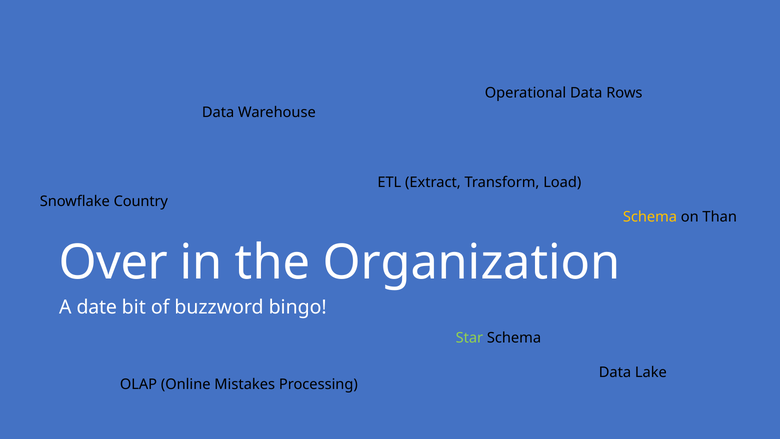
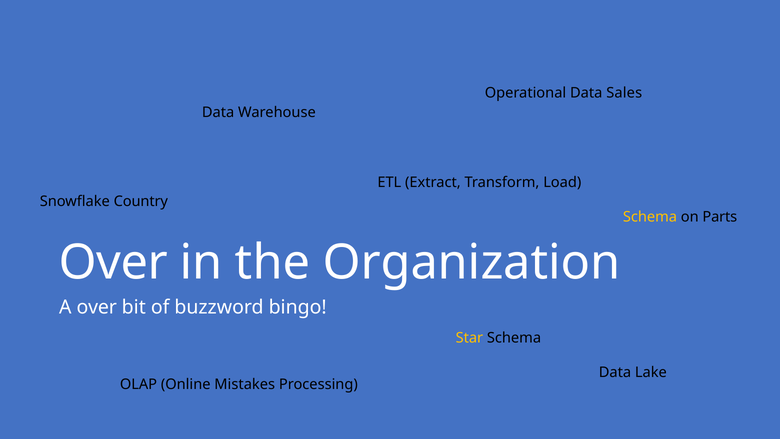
Rows: Rows -> Sales
Than: Than -> Parts
A date: date -> over
Star colour: light green -> yellow
